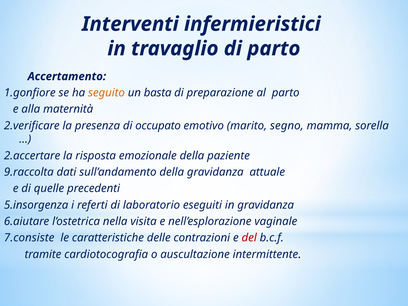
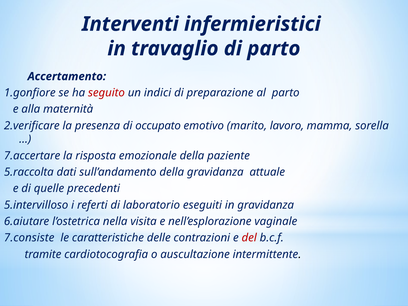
seguito colour: orange -> red
basta: basta -> indici
segno: segno -> lavoro
2.accertare: 2.accertare -> 7.accertare
9.raccolta: 9.raccolta -> 5.raccolta
5.insorgenza: 5.insorgenza -> 5.intervilloso
